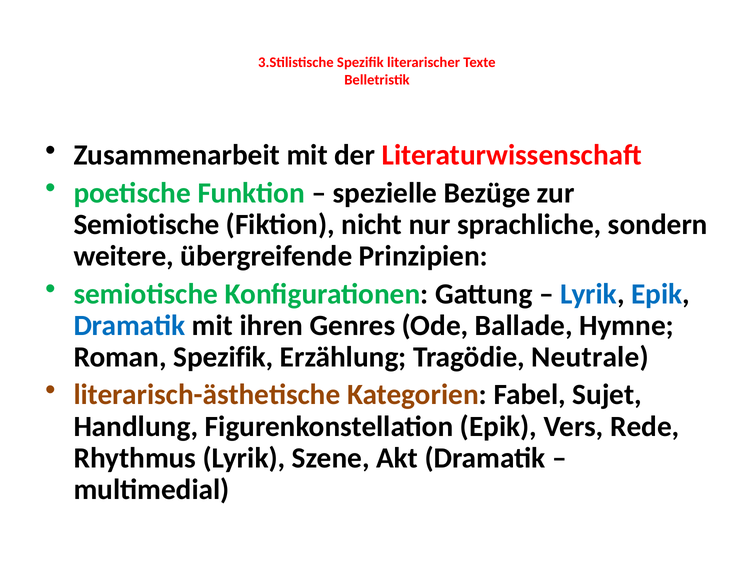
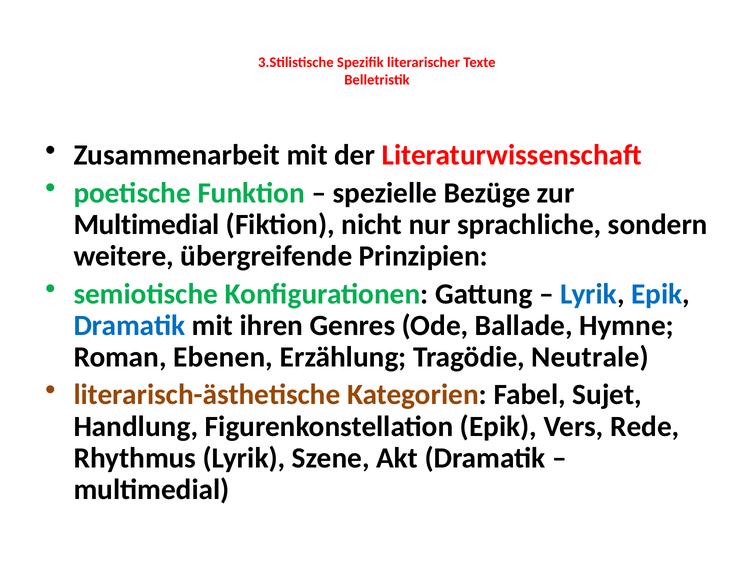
Semiotische at (146, 225): Semiotische -> Multimedial
Roman Spezifik: Spezifik -> Ebenen
